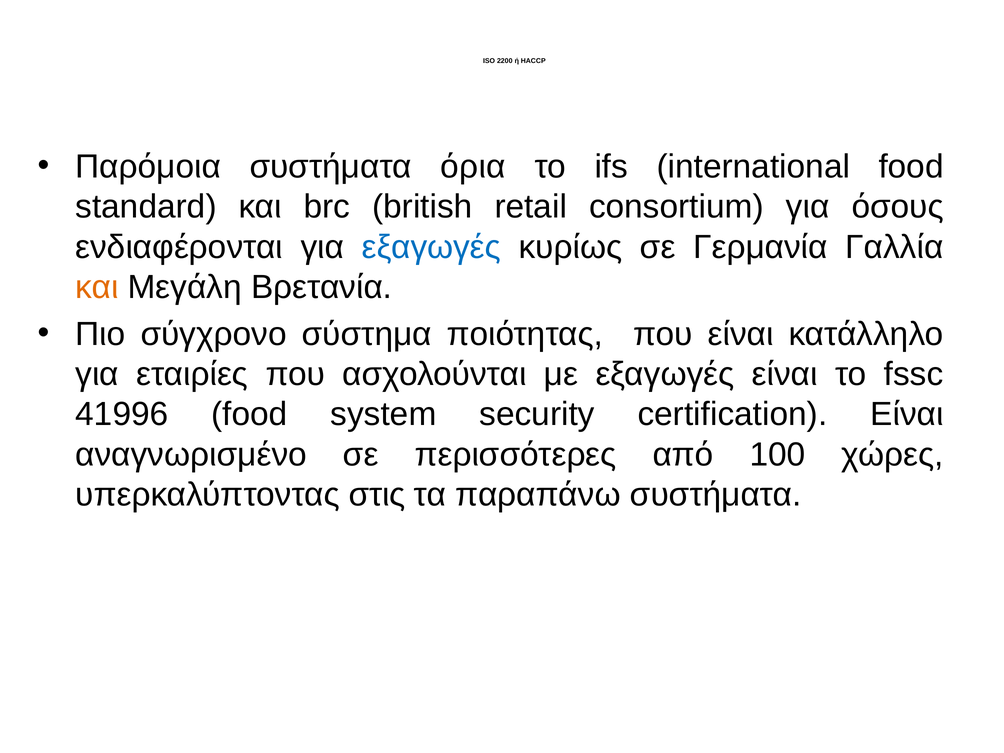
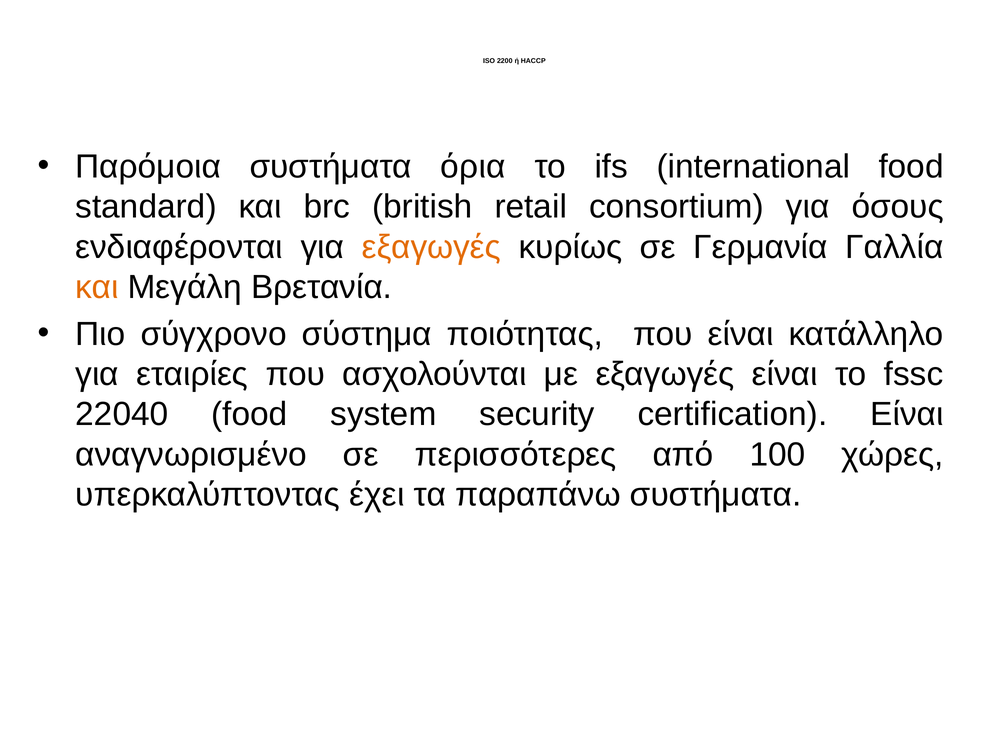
εξαγωγές at (431, 247) colour: blue -> orange
41996: 41996 -> 22040
στις: στις -> έχει
